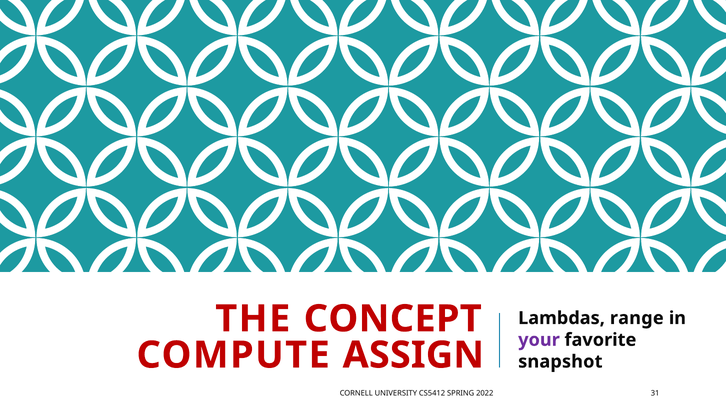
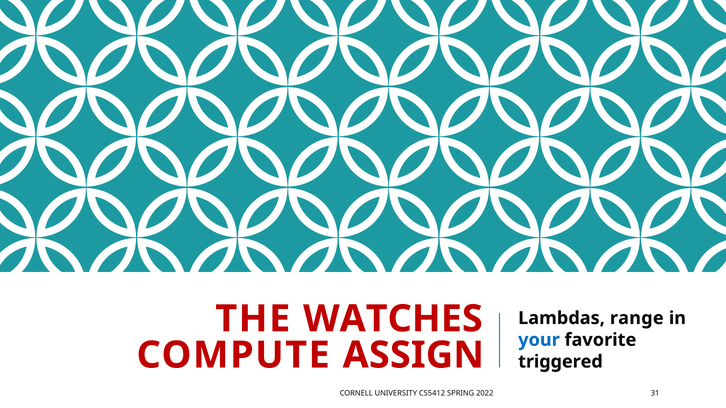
CONCEPT: CONCEPT -> WATCHES
your colour: purple -> blue
snapshot: snapshot -> triggered
